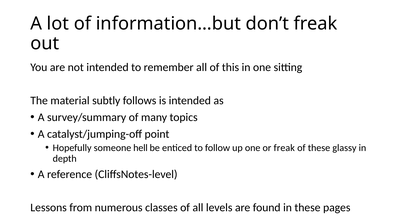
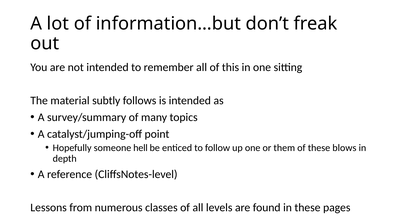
or freak: freak -> them
glassy: glassy -> blows
